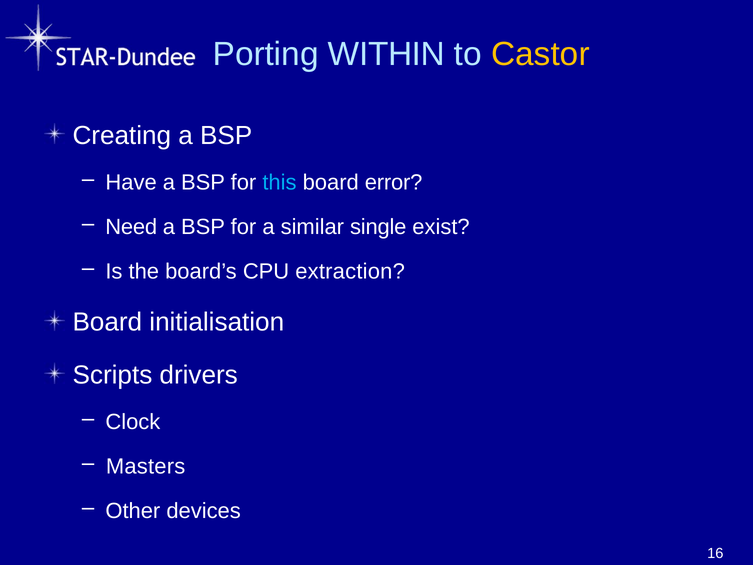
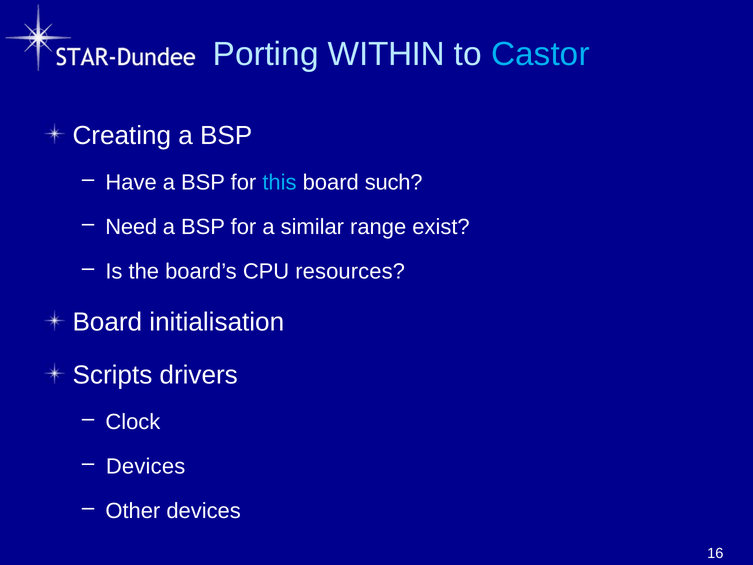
Castor colour: yellow -> light blue
error: error -> such
single: single -> range
extraction: extraction -> resources
Masters at (146, 466): Masters -> Devices
